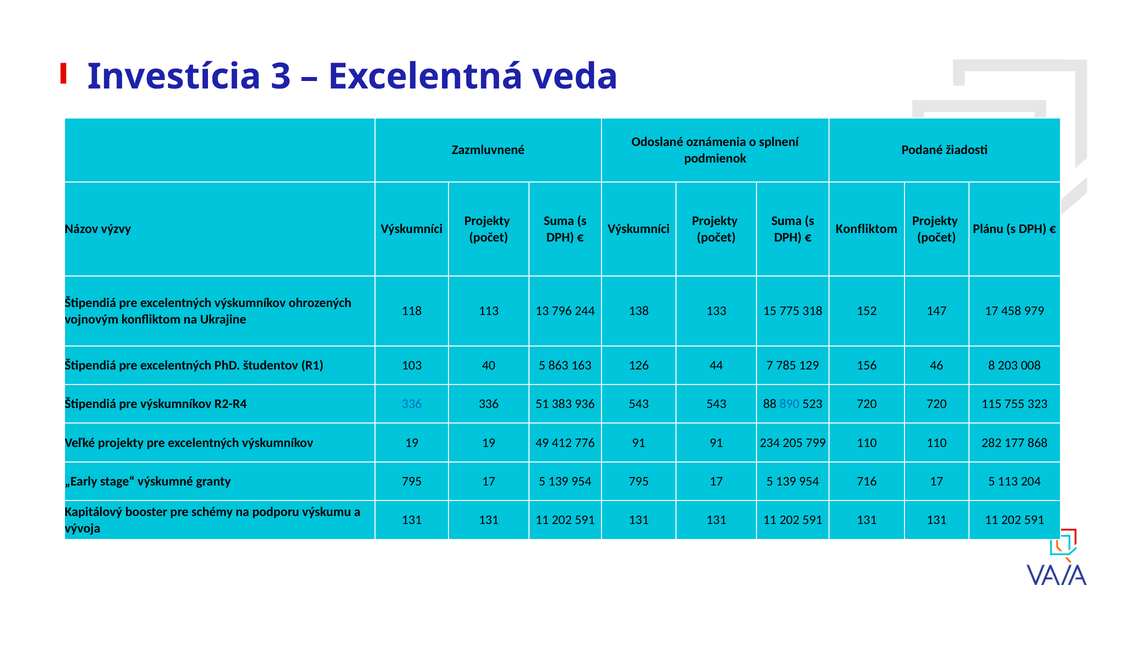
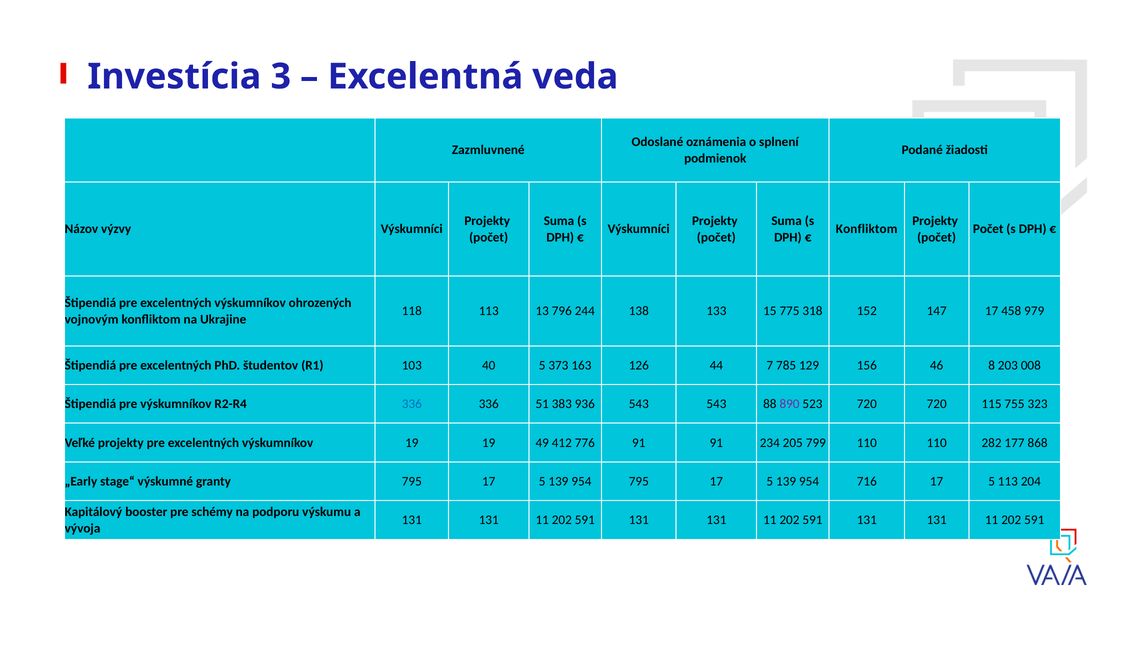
Plánu at (988, 229): Plánu -> Počet
863: 863 -> 373
890 colour: blue -> purple
